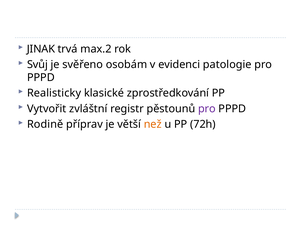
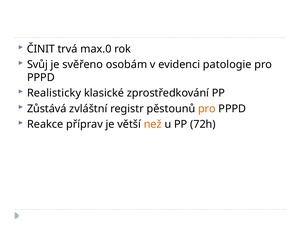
JINAK: JINAK -> ČINIT
max.2: max.2 -> max.0
Vytvořit: Vytvořit -> Zůstává
pro at (207, 109) colour: purple -> orange
Rodině: Rodině -> Reakce
